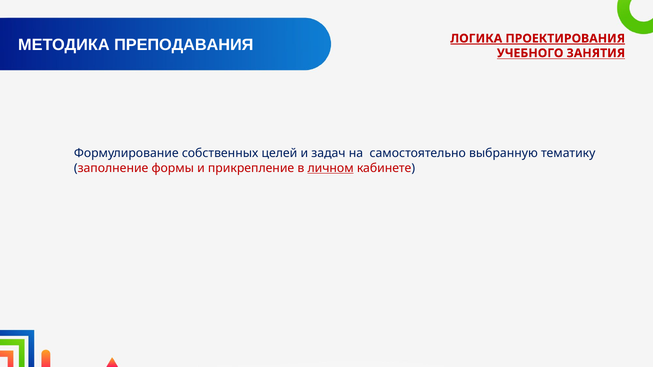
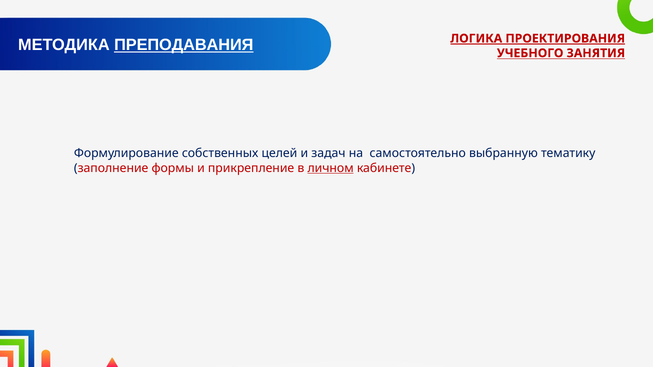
ПРЕПОДАВАНИЯ underline: none -> present
